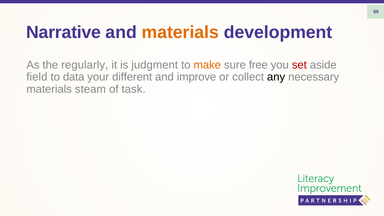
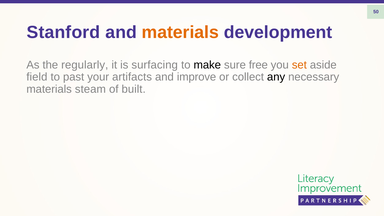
Narrative: Narrative -> Stanford
judgment: judgment -> surfacing
make colour: orange -> black
set colour: red -> orange
data: data -> past
different: different -> artifacts
task: task -> built
